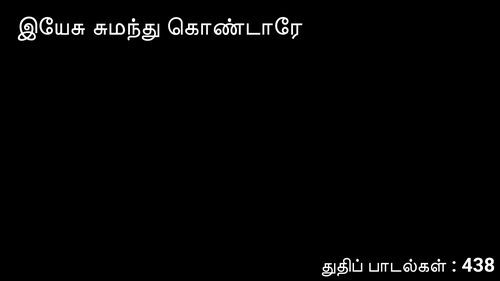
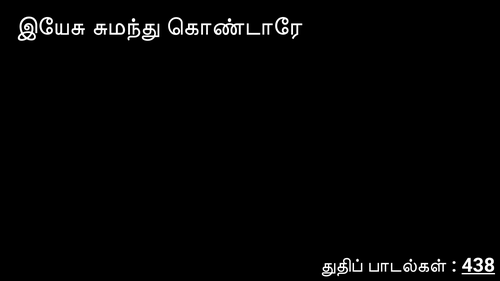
438 underline: none -> present
